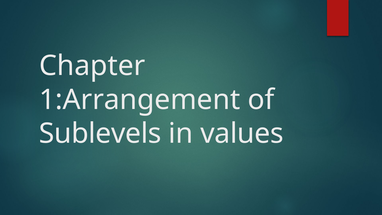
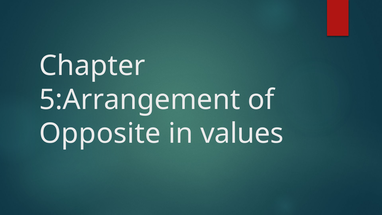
1:Arrangement: 1:Arrangement -> 5:Arrangement
Sublevels: Sublevels -> Opposite
